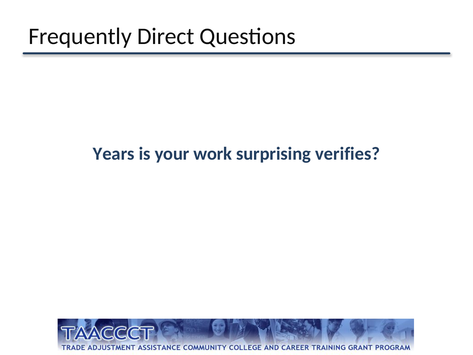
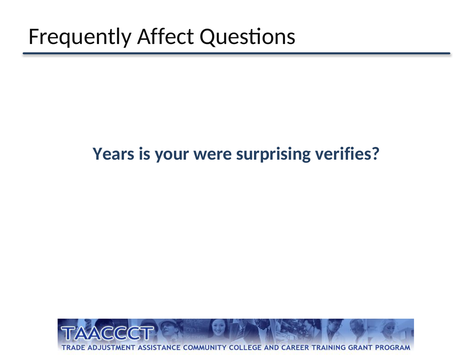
Direct: Direct -> Affect
work: work -> were
